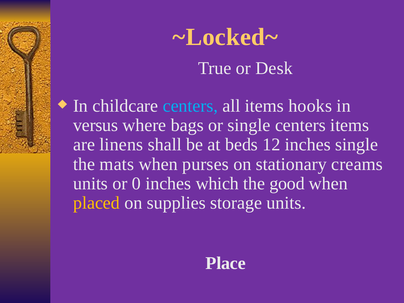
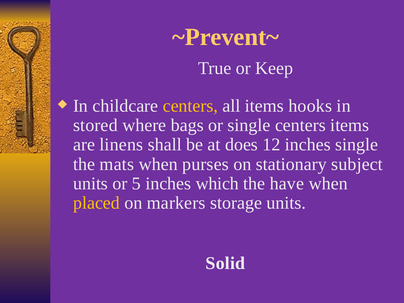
~Locked~: ~Locked~ -> ~Prevent~
Desk: Desk -> Keep
centers at (190, 106) colour: light blue -> yellow
versus: versus -> stored
beds: beds -> does
creams: creams -> subject
0: 0 -> 5
good: good -> have
supplies: supplies -> markers
Place: Place -> Solid
